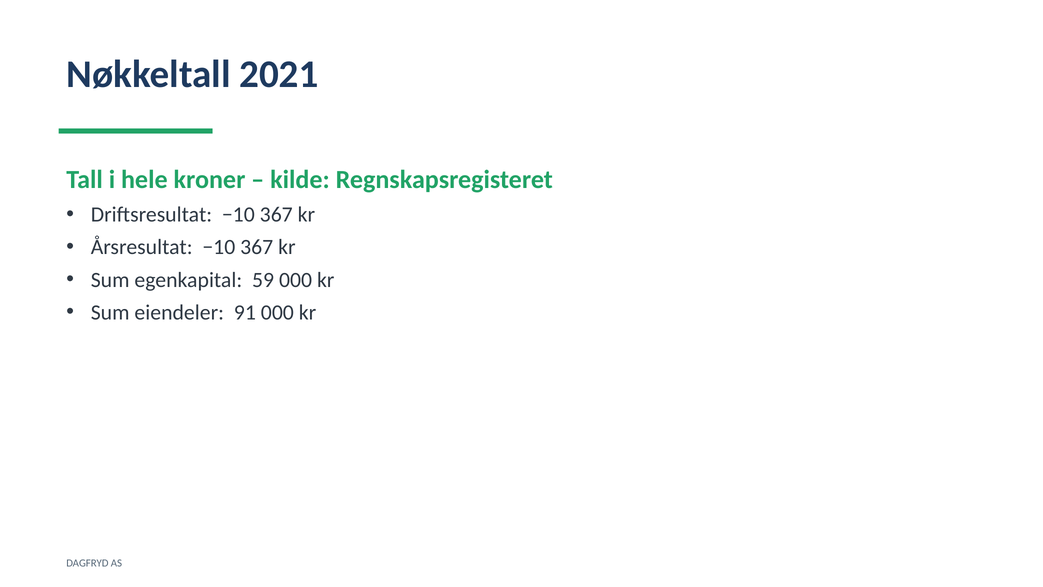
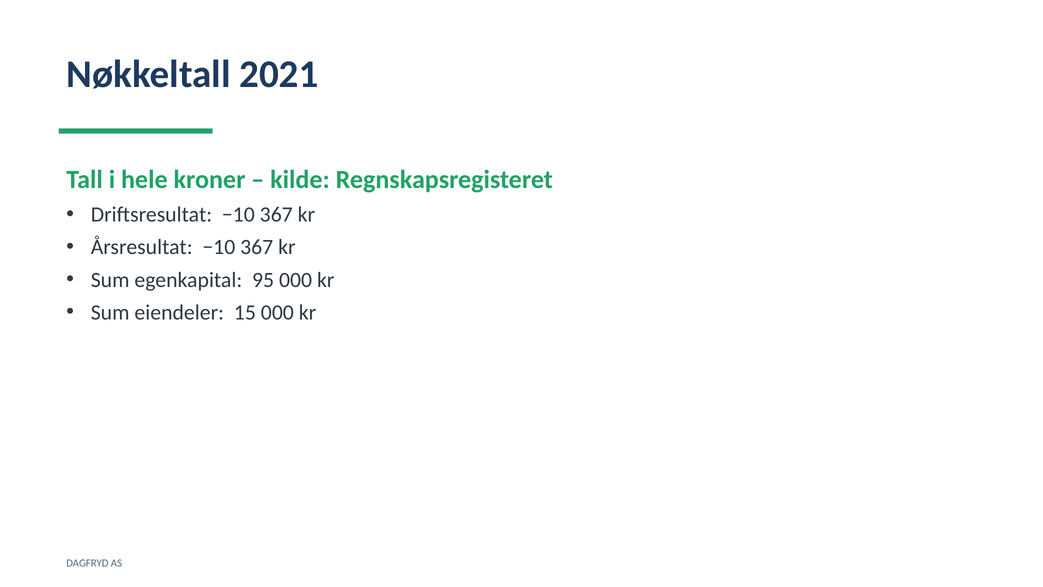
59: 59 -> 95
91: 91 -> 15
